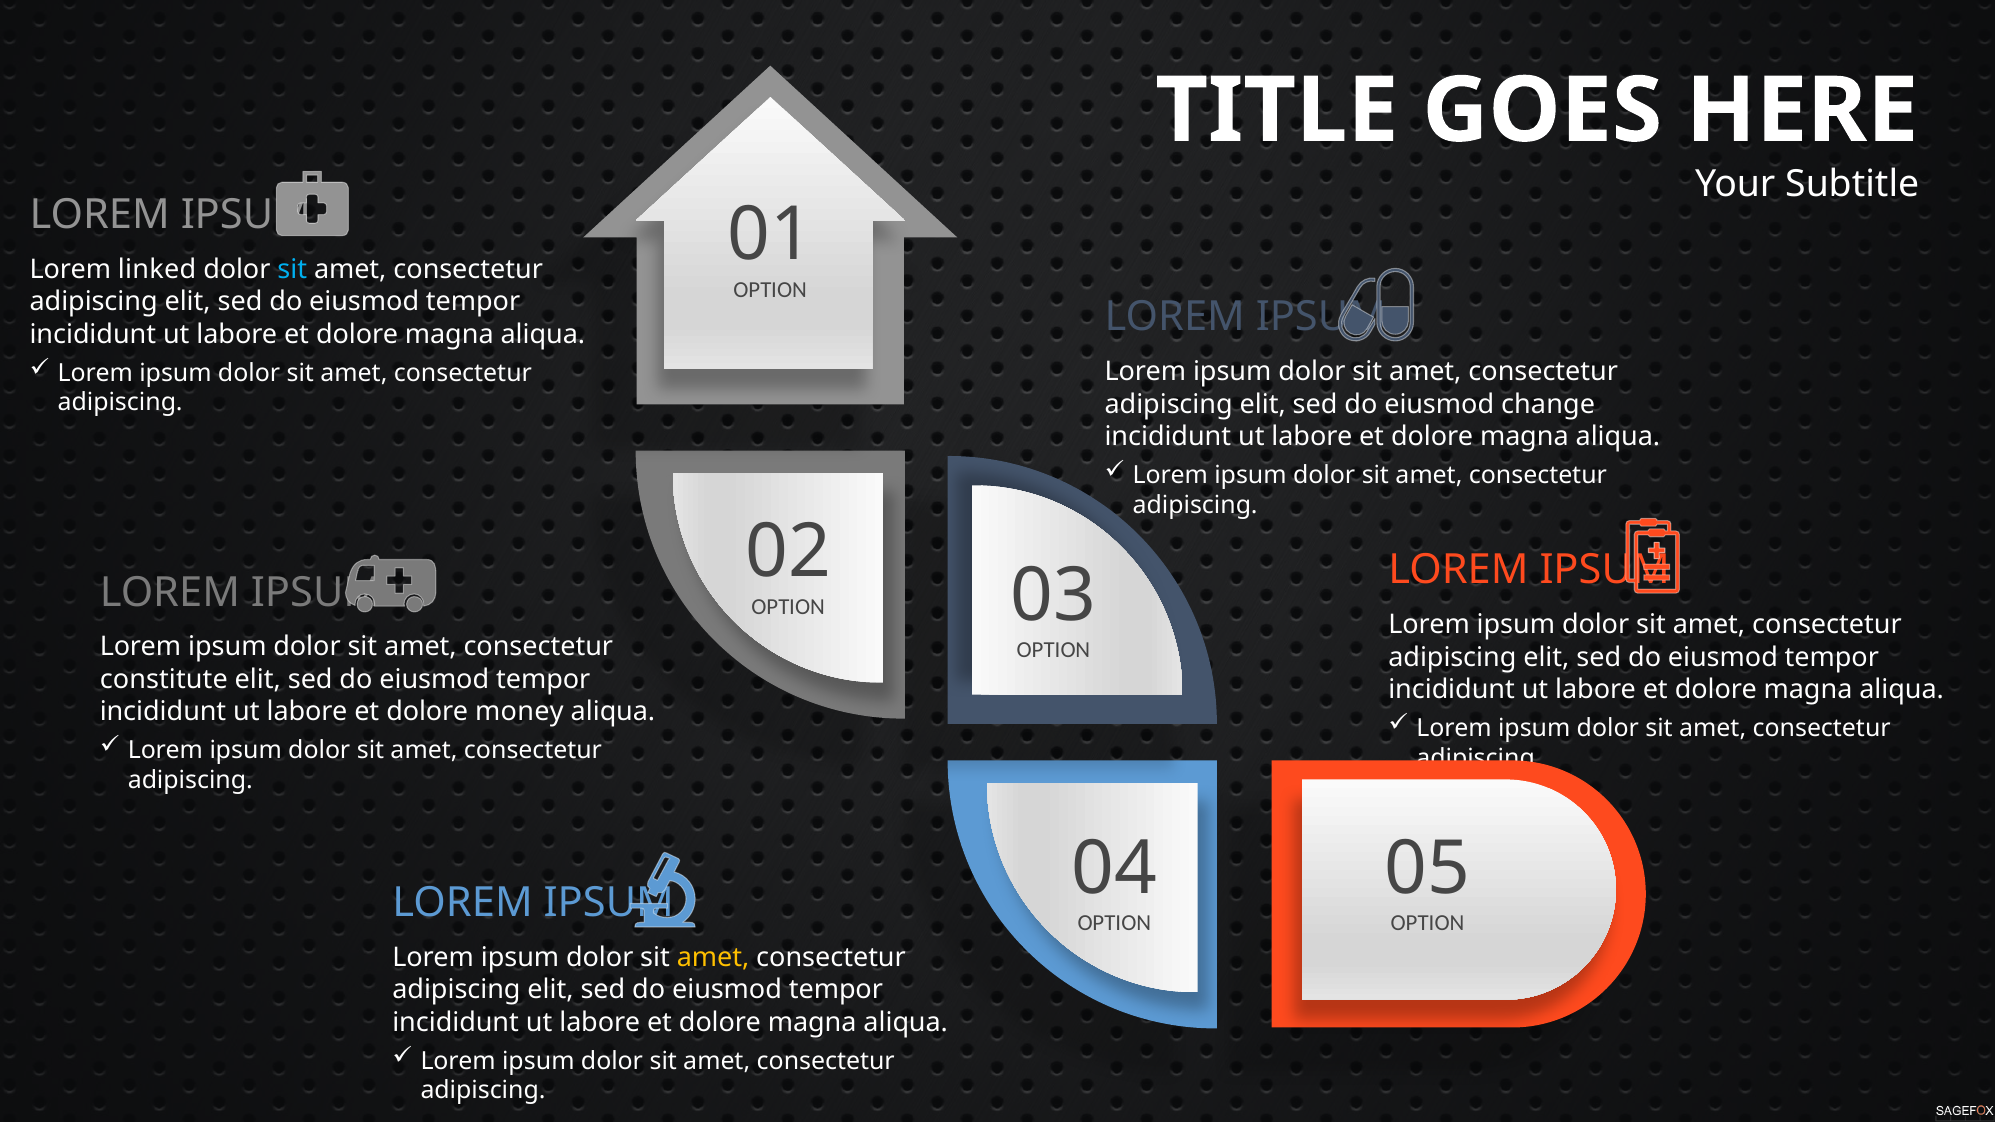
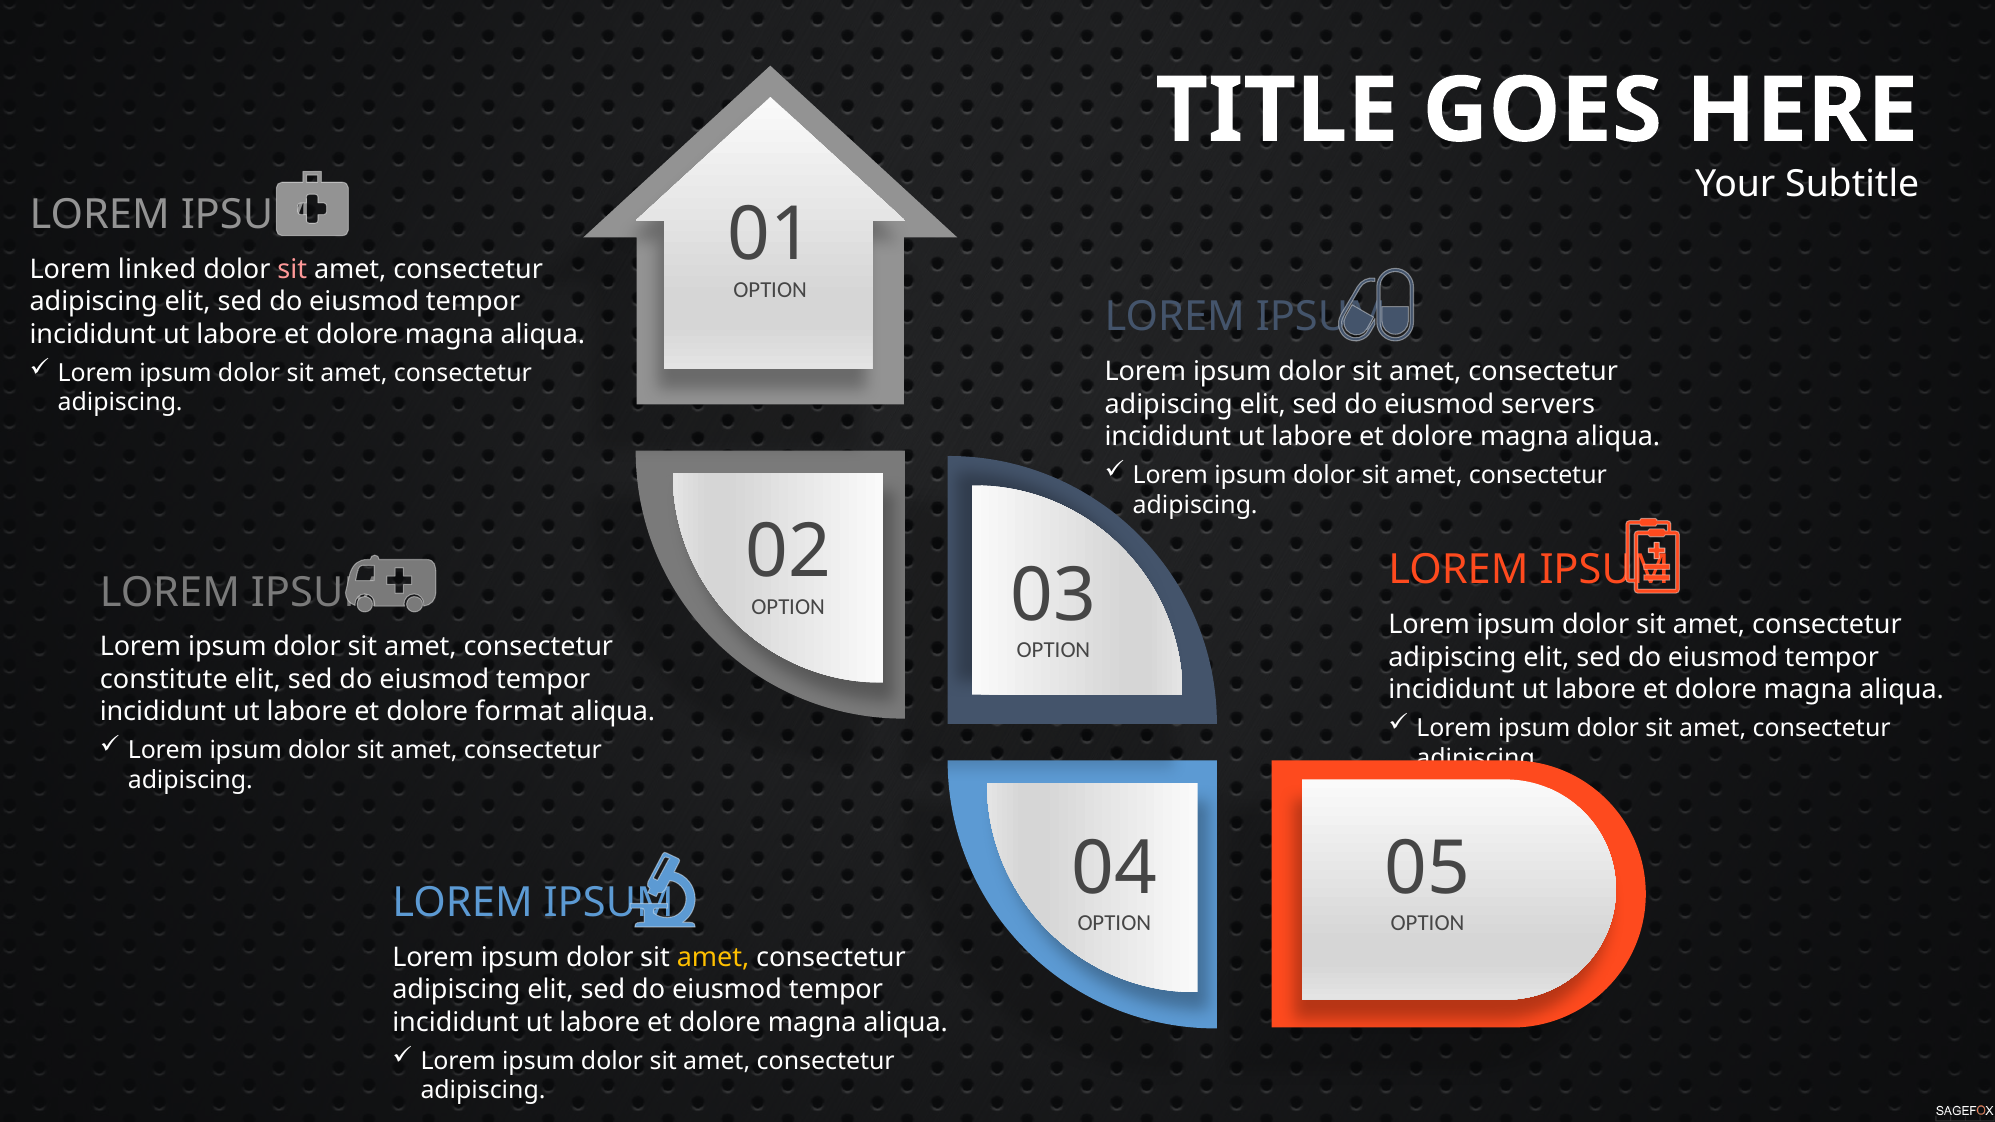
sit at (292, 269) colour: light blue -> pink
change: change -> servers
money: money -> format
